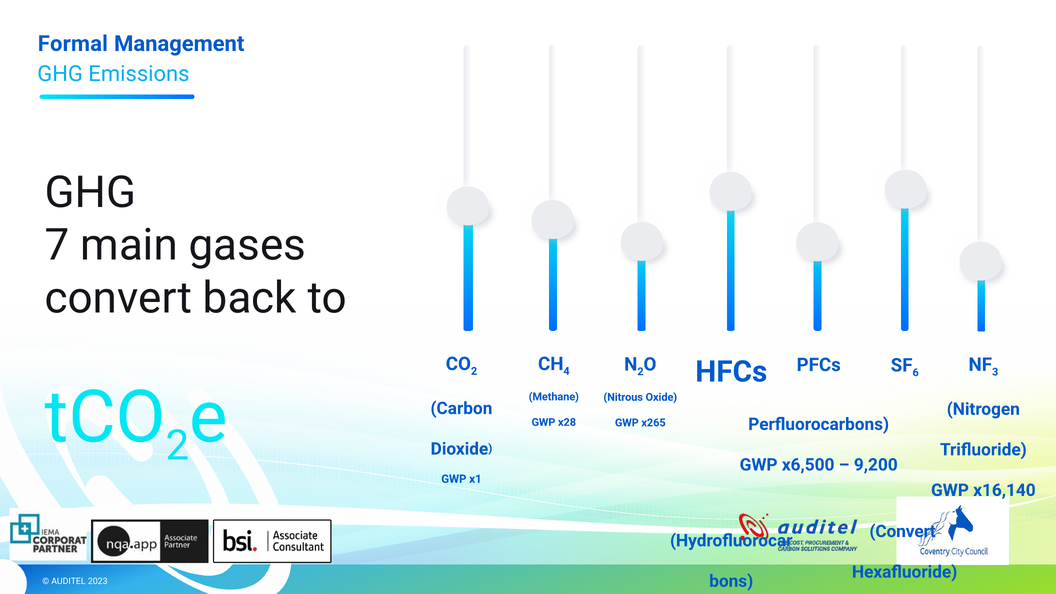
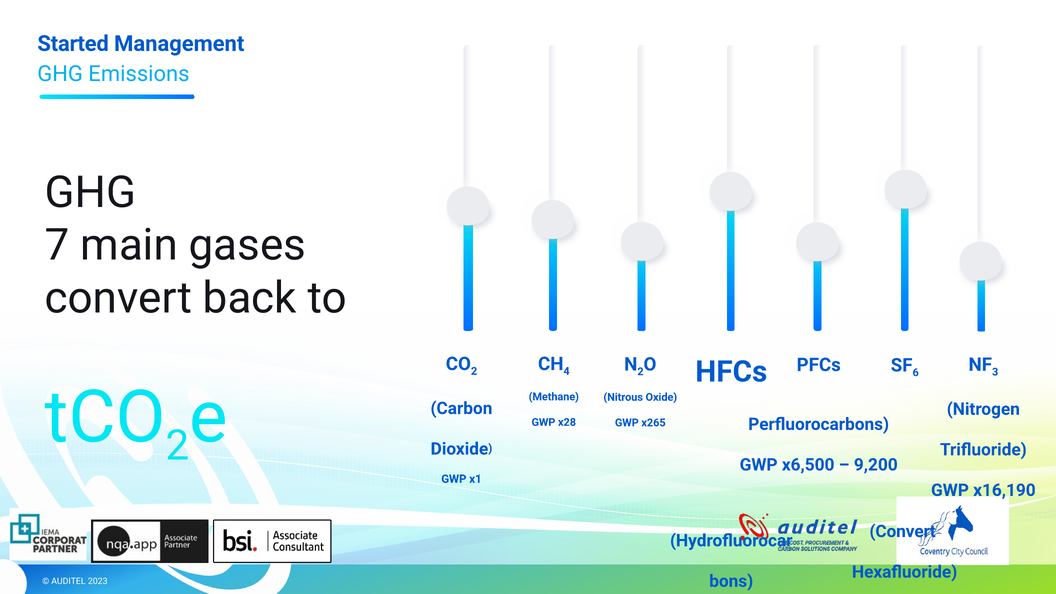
Formal: Formal -> Started
x16,140: x16,140 -> x16,190
